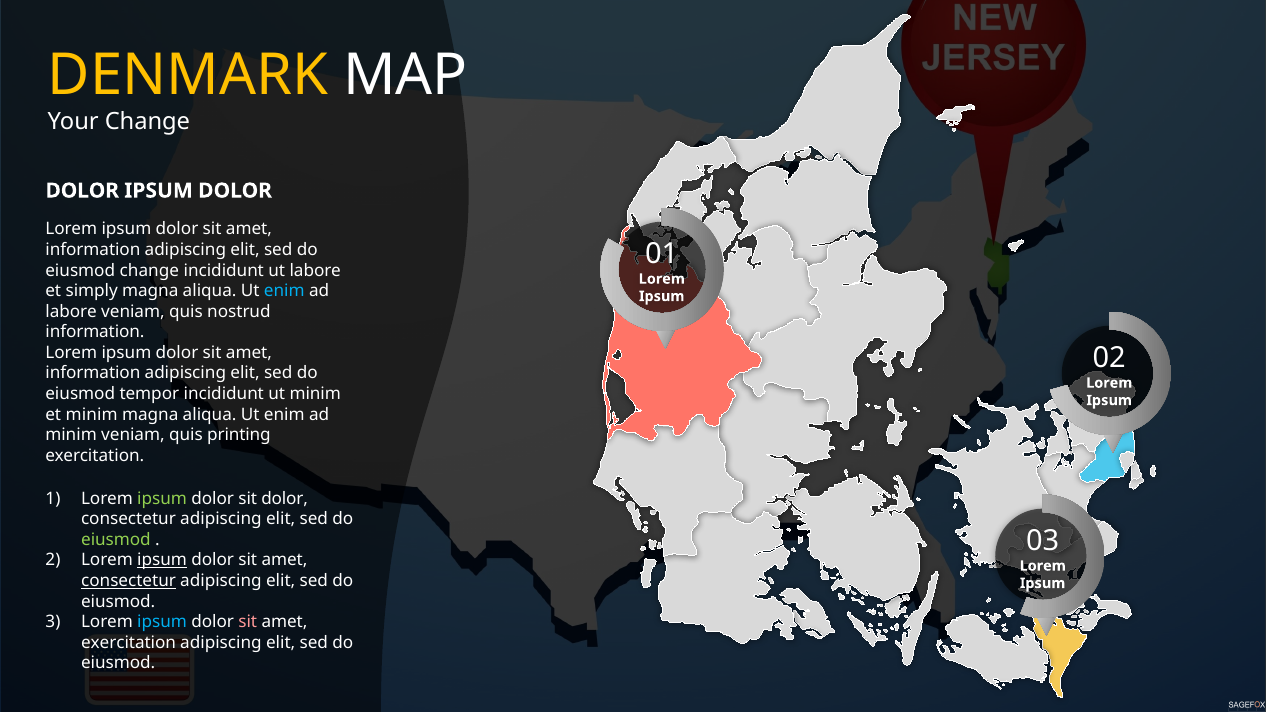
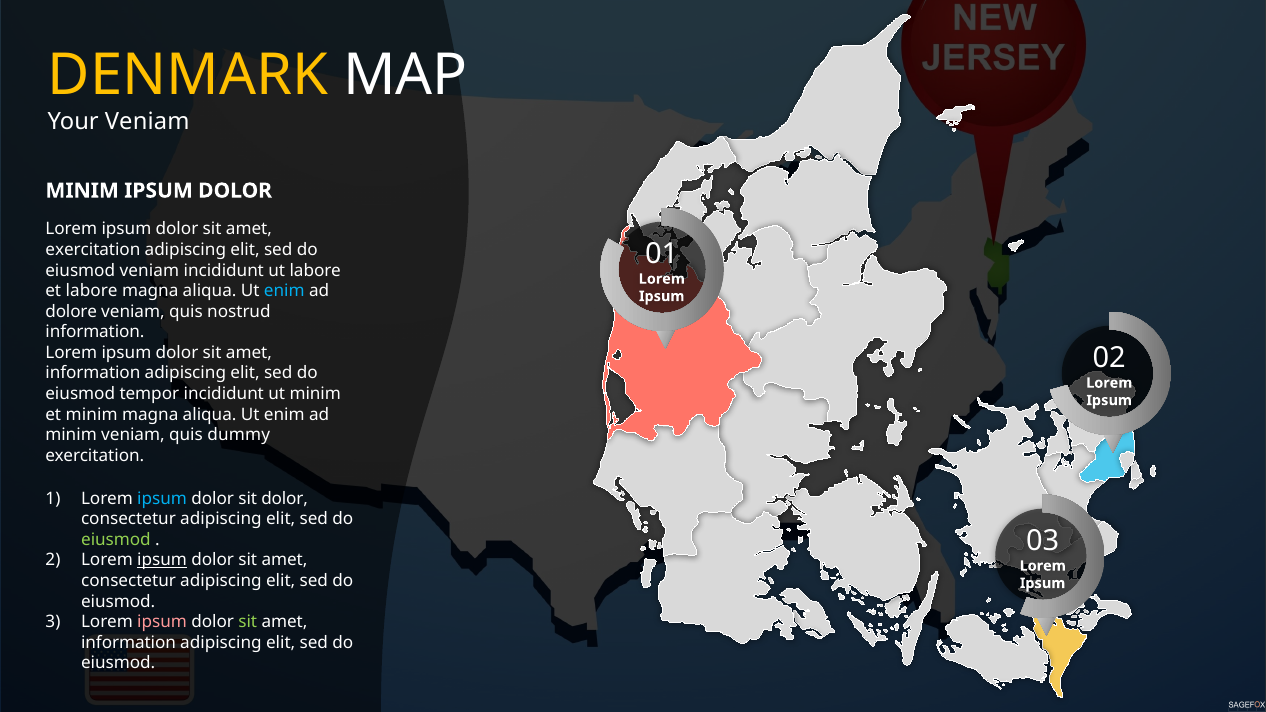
Your Change: Change -> Veniam
DOLOR at (82, 191): DOLOR -> MINIM
information at (93, 250): information -> exercitation
eiusmod change: change -> veniam
et simply: simply -> labore
labore at (71, 312): labore -> dolore
printing: printing -> dummy
ipsum at (162, 499) colour: light green -> light blue
consectetur at (129, 581) underline: present -> none
ipsum at (162, 622) colour: light blue -> pink
sit at (248, 622) colour: pink -> light green
exercitation at (129, 643): exercitation -> information
